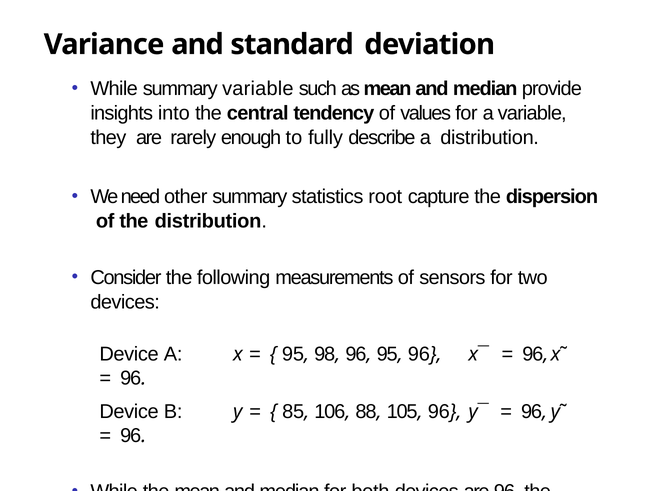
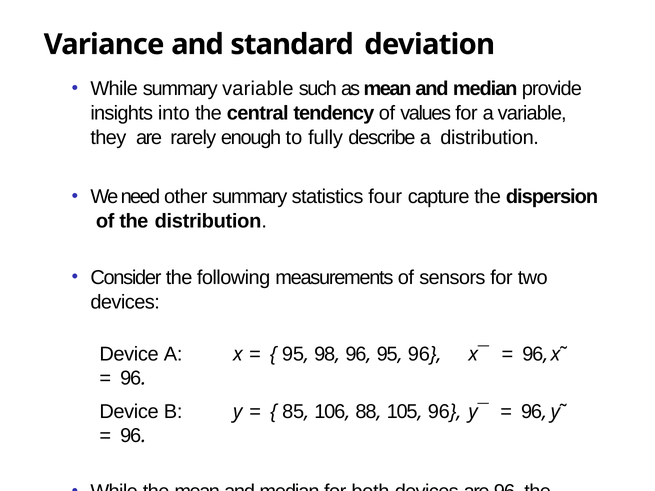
root: root -> four
